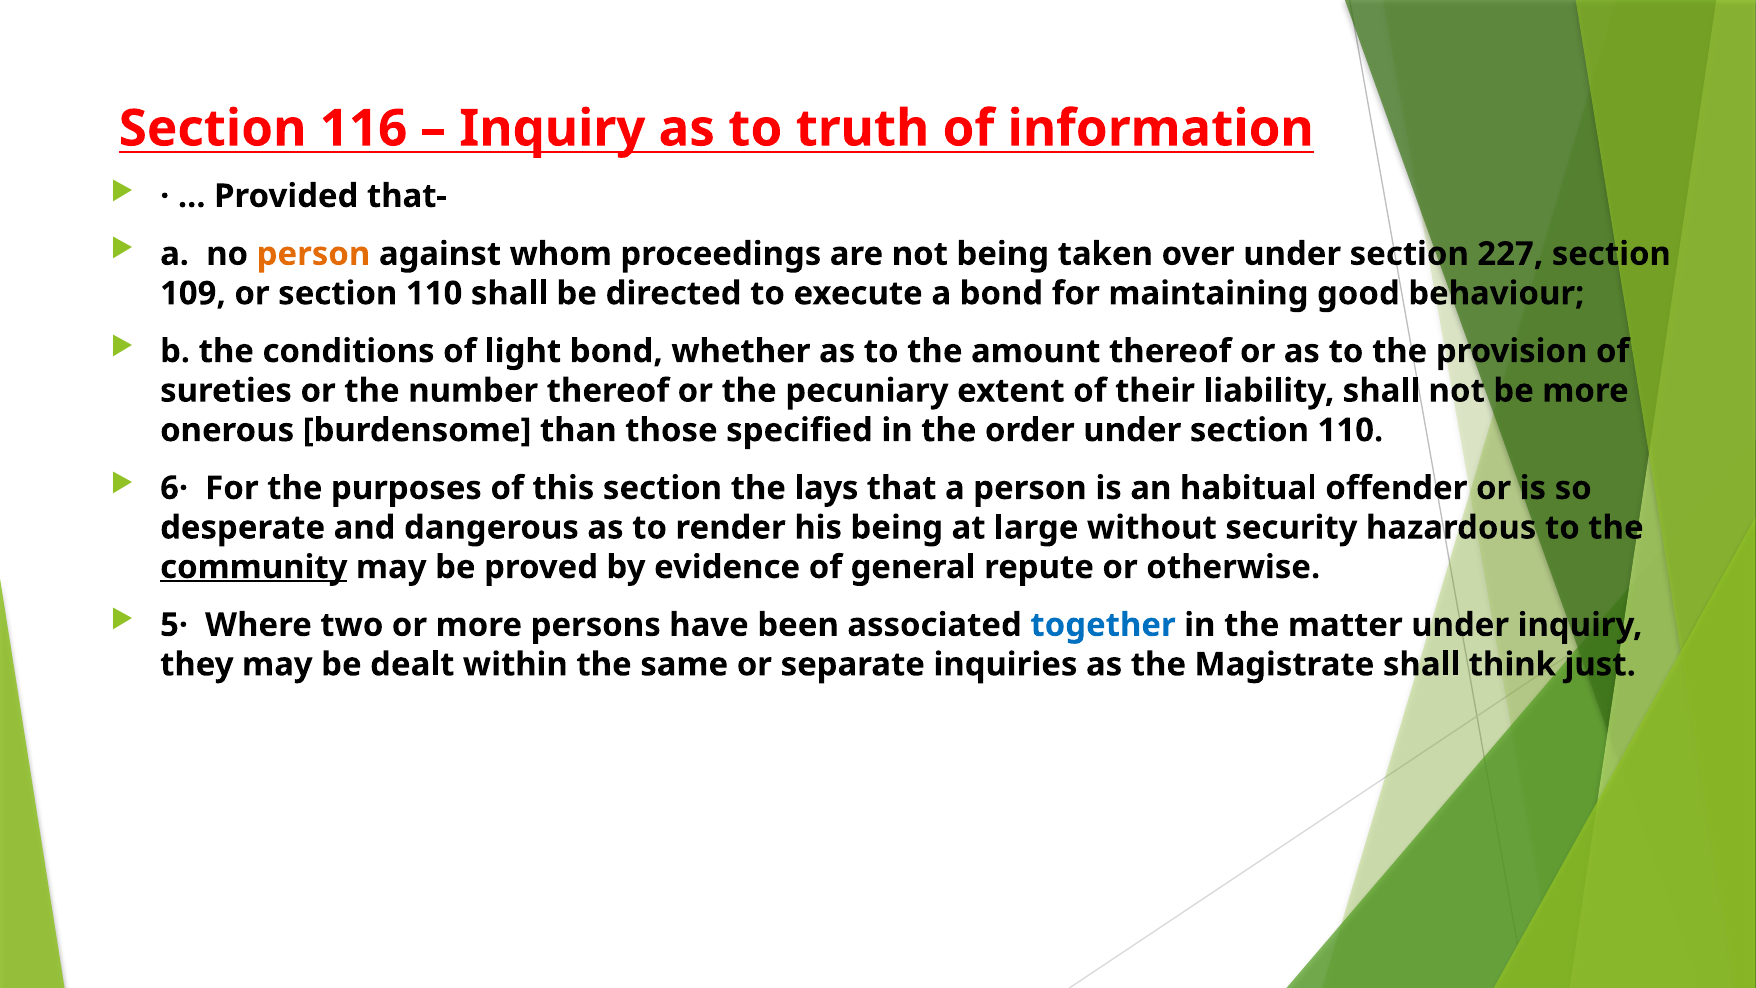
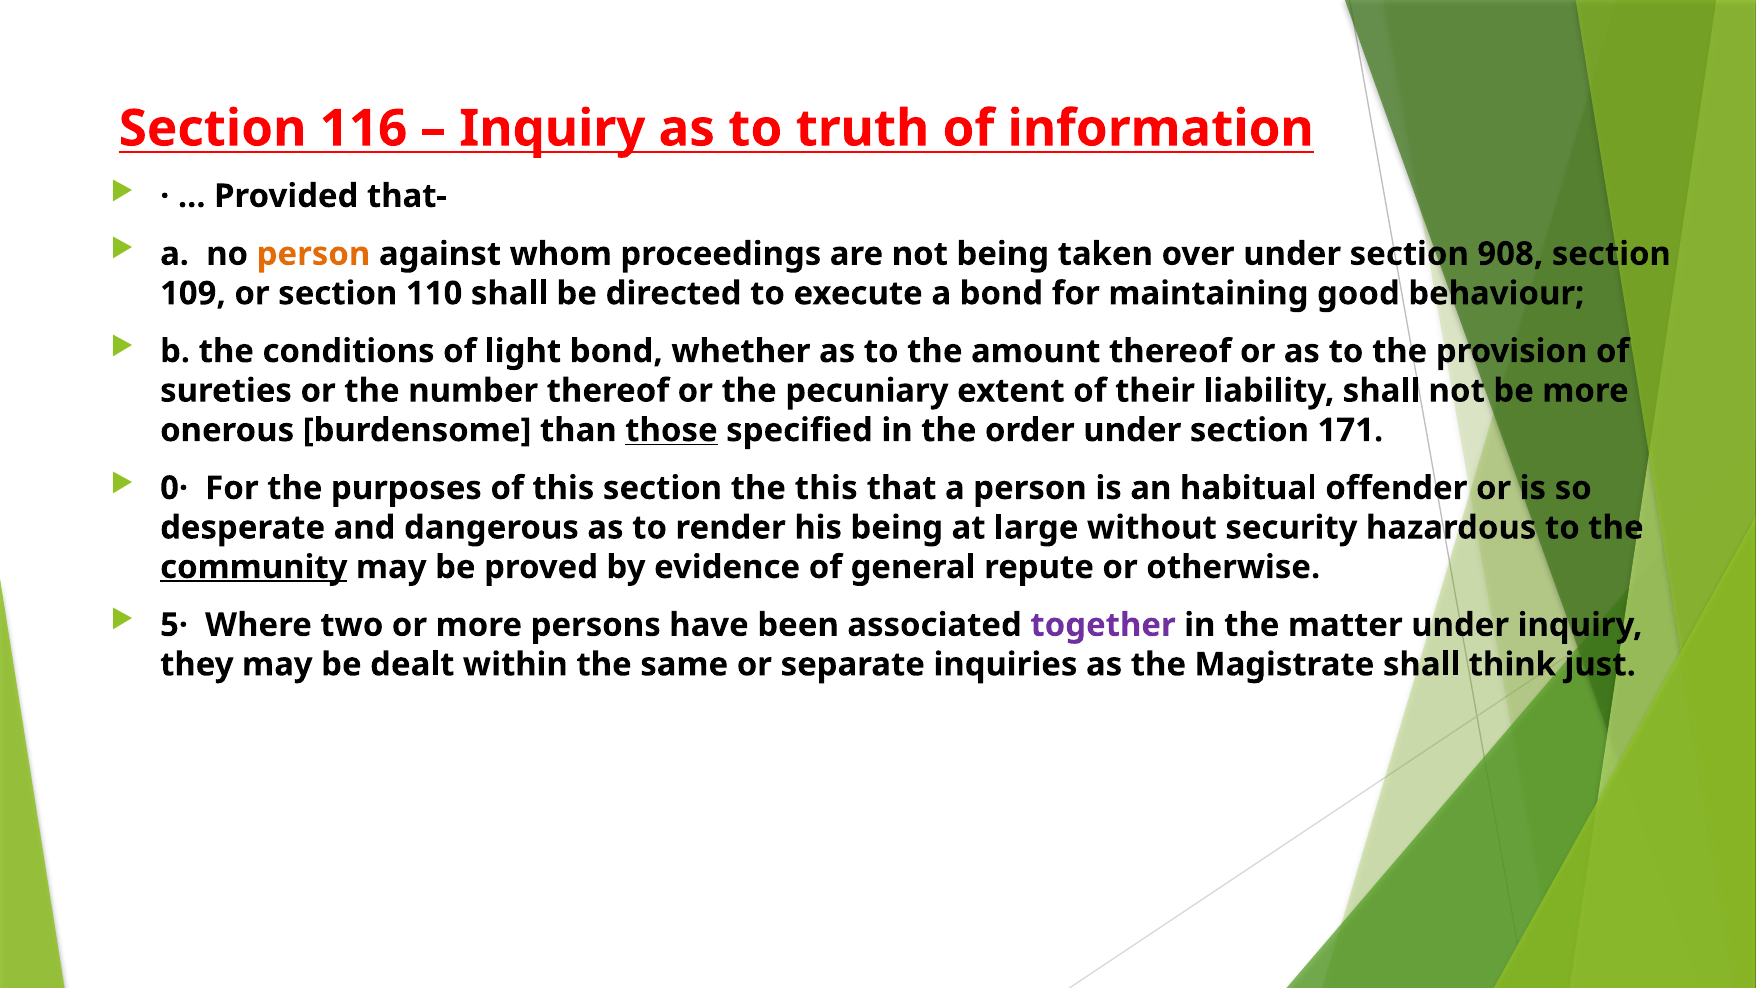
227: 227 -> 908
those underline: none -> present
under section 110: 110 -> 171
6·: 6· -> 0·
the lays: lays -> this
together colour: blue -> purple
